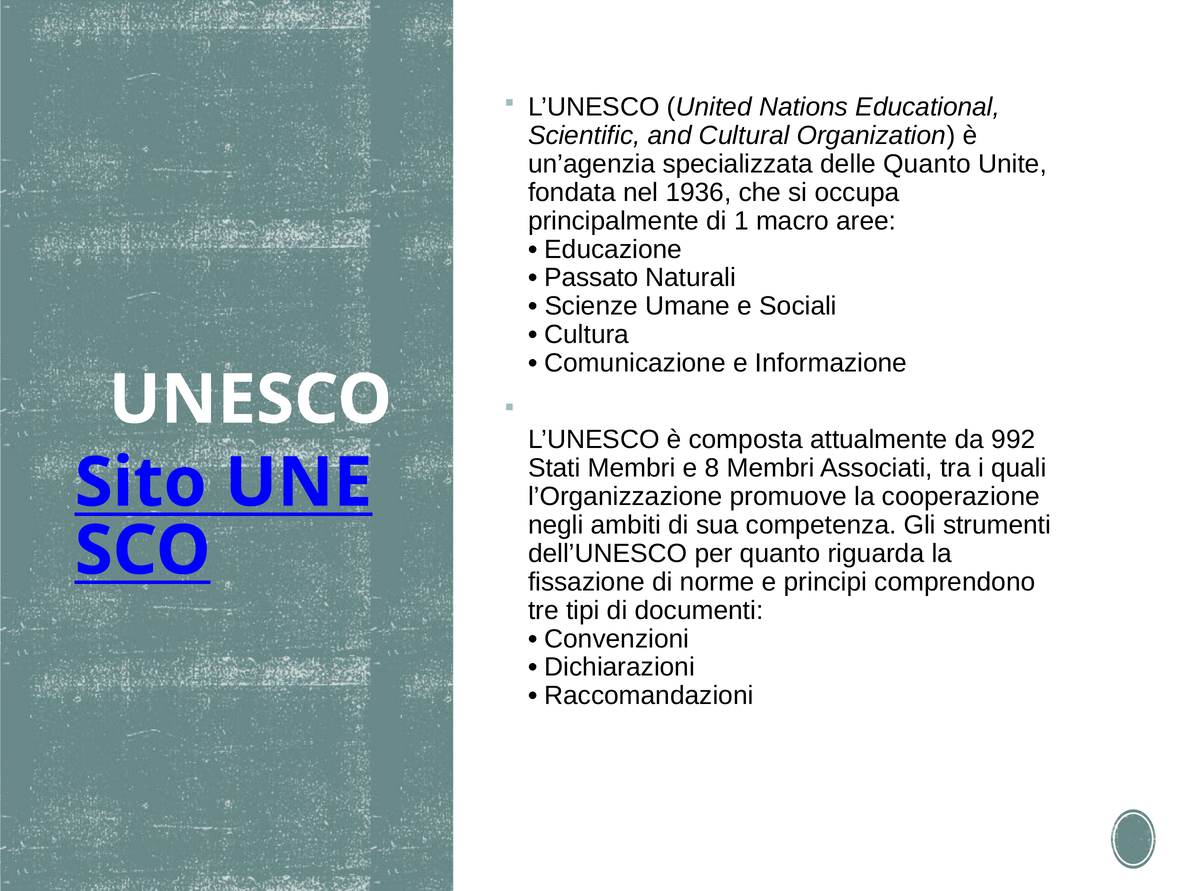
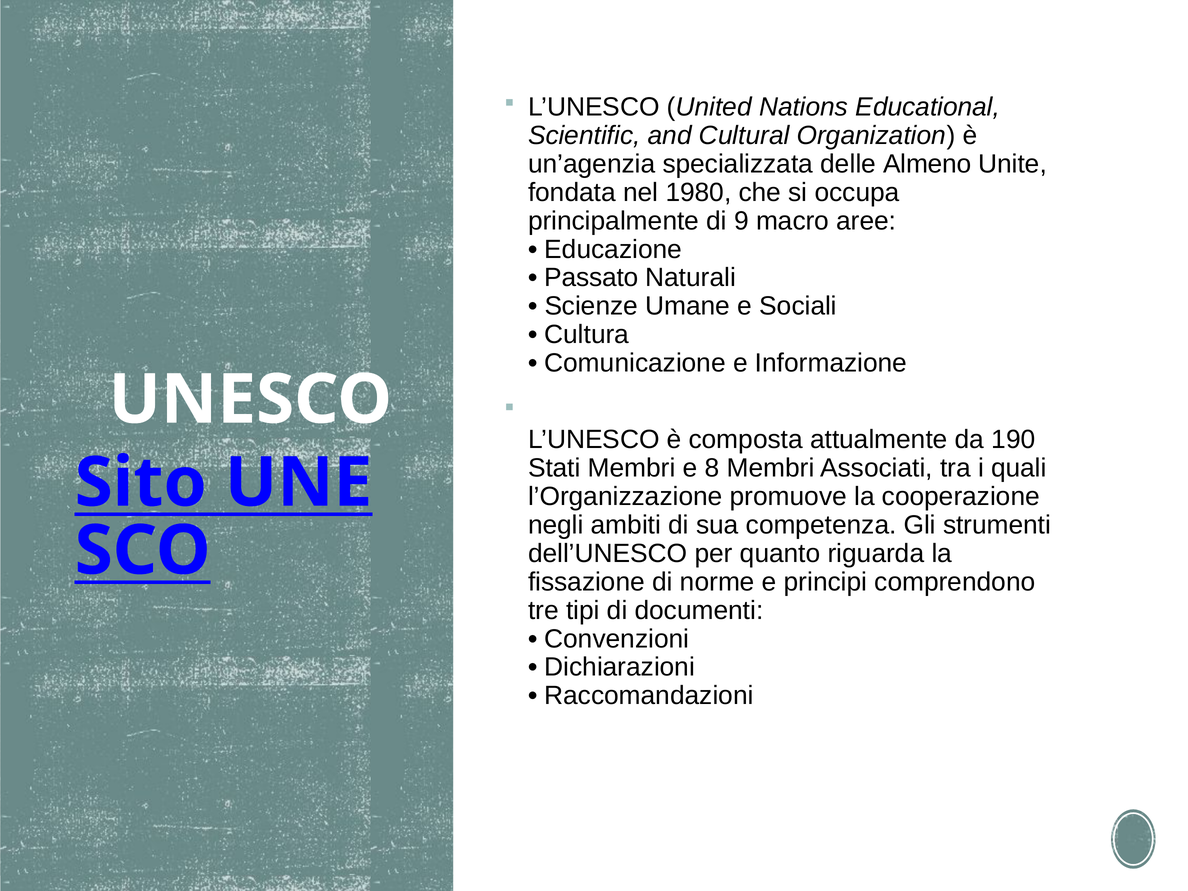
delle Quanto: Quanto -> Almeno
1936: 1936 -> 1980
1: 1 -> 9
992: 992 -> 190
